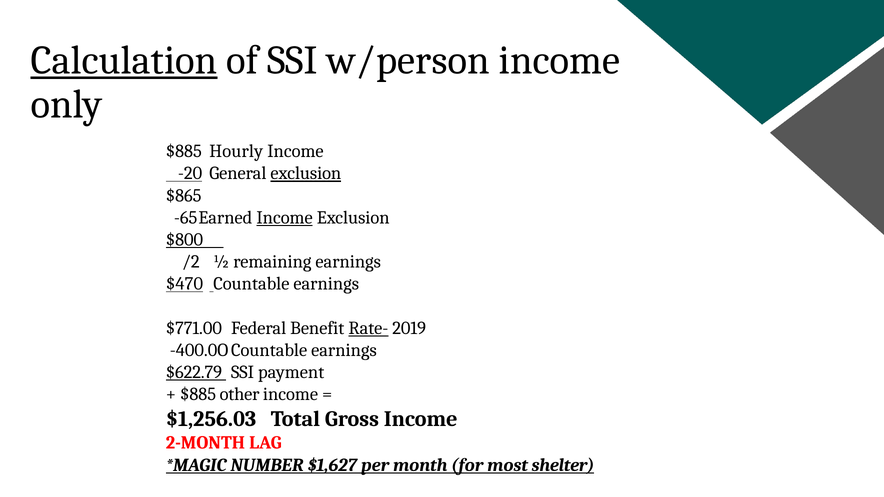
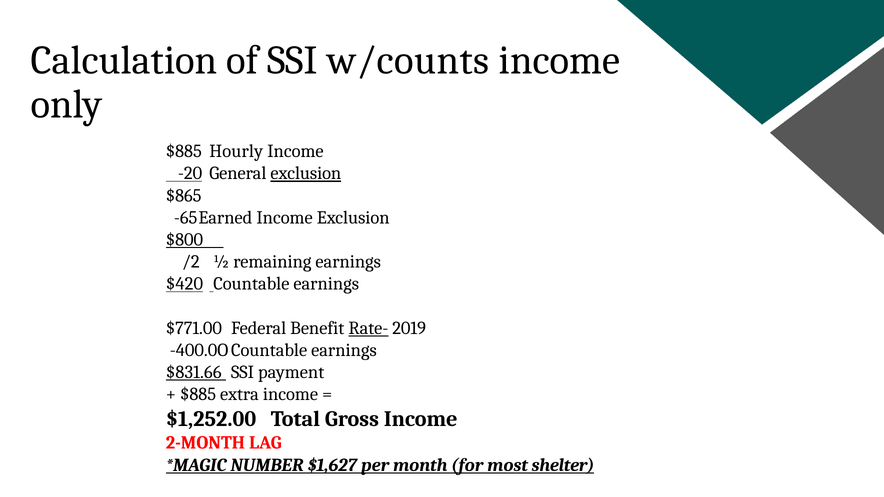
Calculation underline: present -> none
w/person: w/person -> w/counts
Income at (285, 218) underline: present -> none
$470: $470 -> $420
$622.79: $622.79 -> $831.66
other: other -> extra
$1,256.03: $1,256.03 -> $1,252.00
